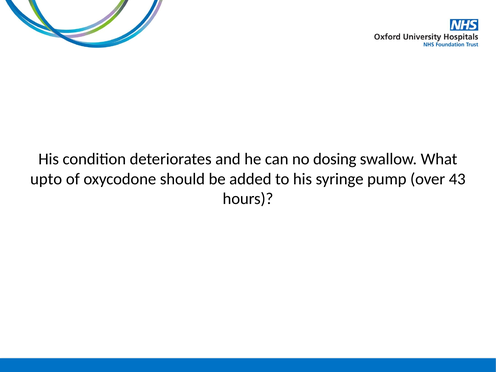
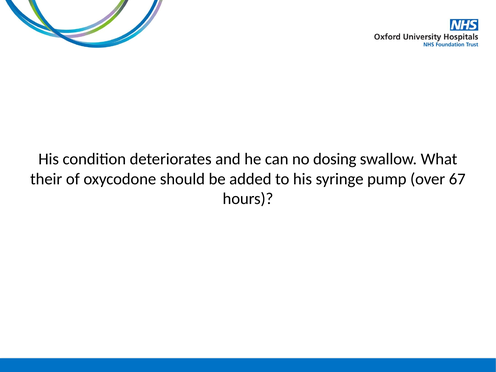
upto: upto -> their
43: 43 -> 67
